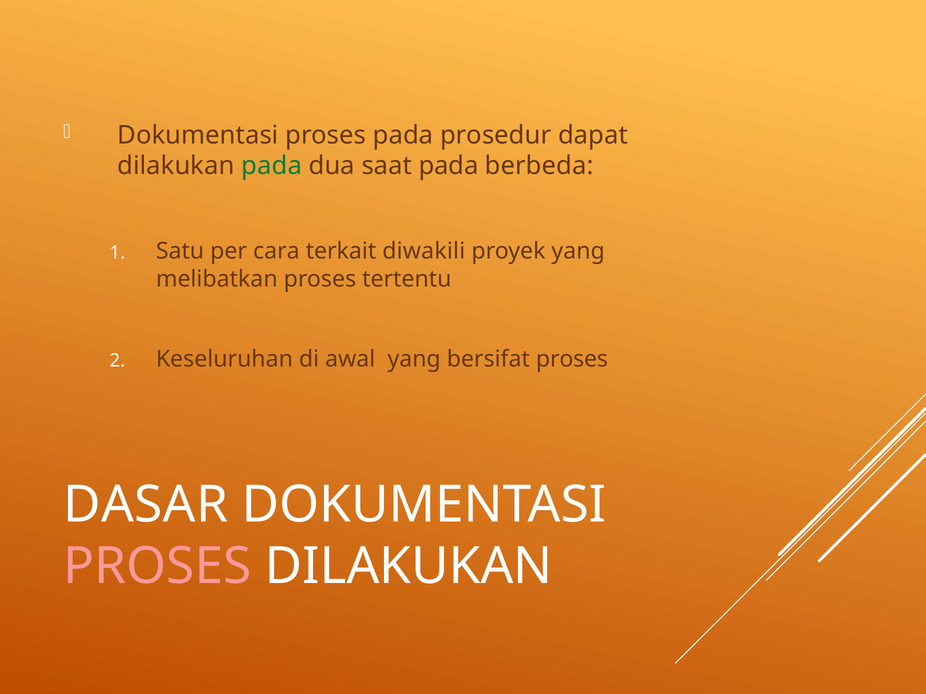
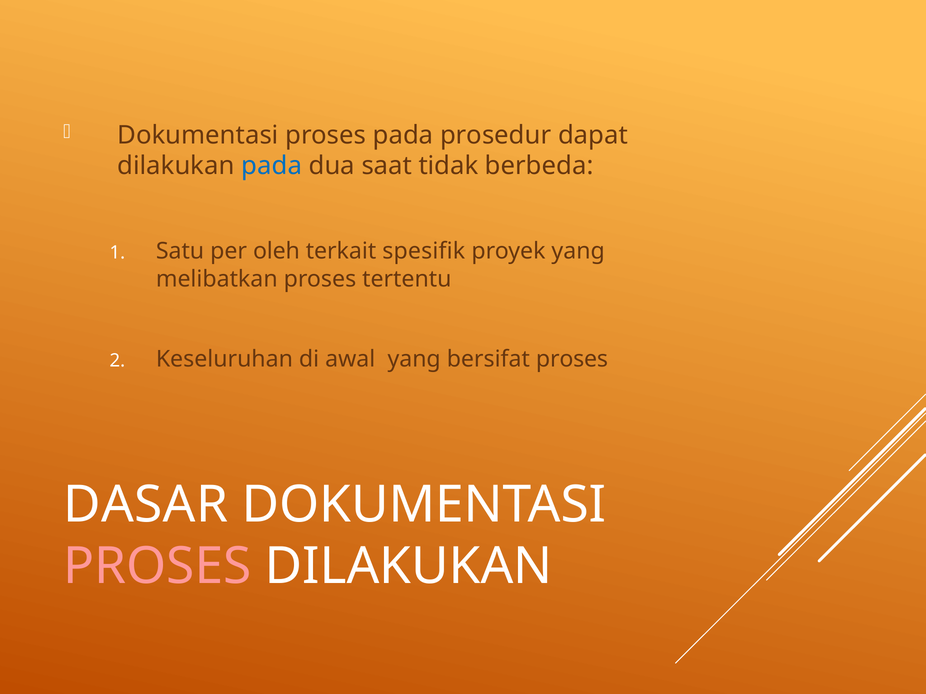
pada at (272, 166) colour: green -> blue
saat pada: pada -> tidak
cara: cara -> oleh
diwakili: diwakili -> spesifik
